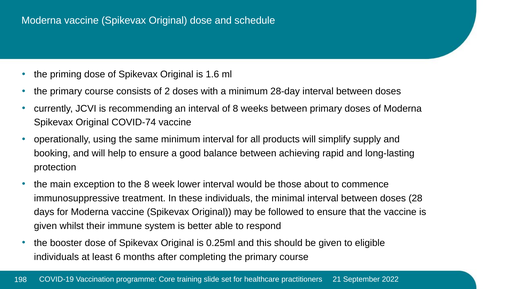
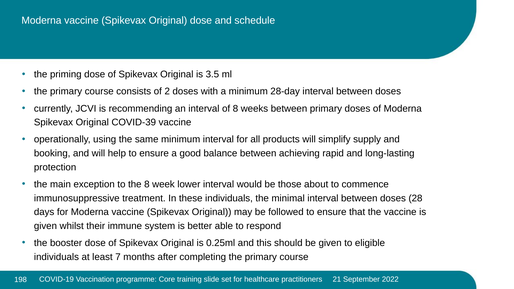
1.6: 1.6 -> 3.5
COVID-74: COVID-74 -> COVID-39
6: 6 -> 7
